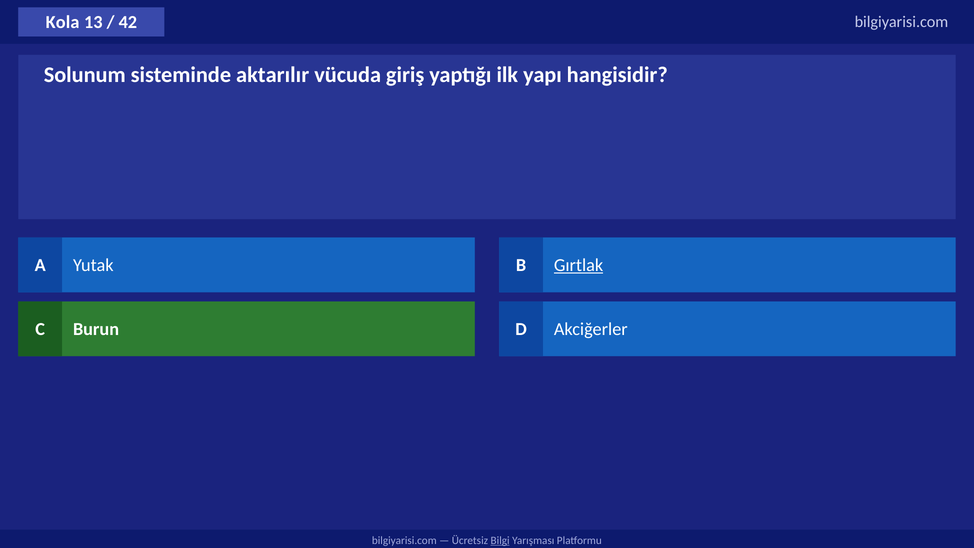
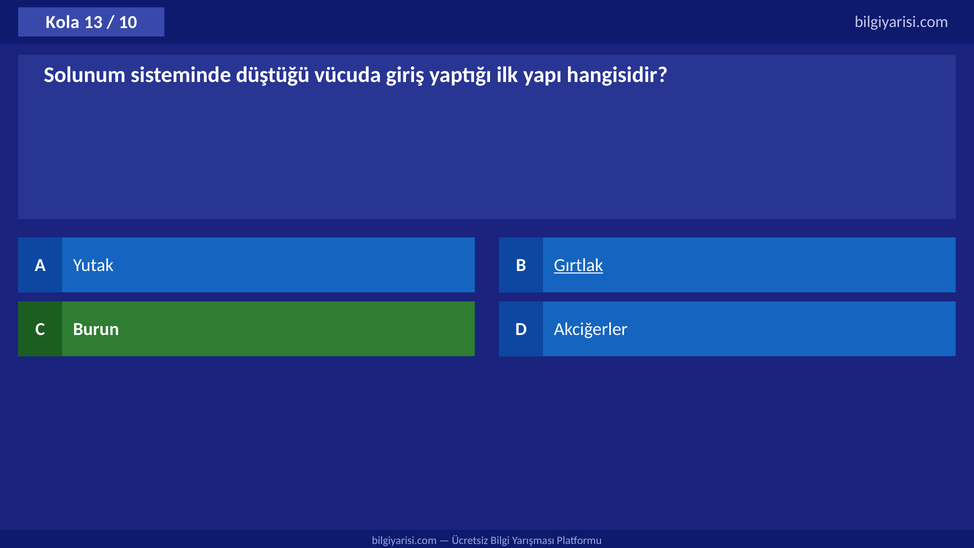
42: 42 -> 10
aktarılır: aktarılır -> düştüğü
Bilgi underline: present -> none
